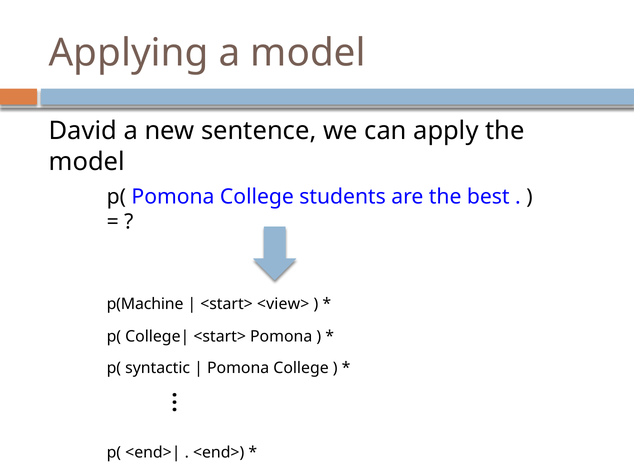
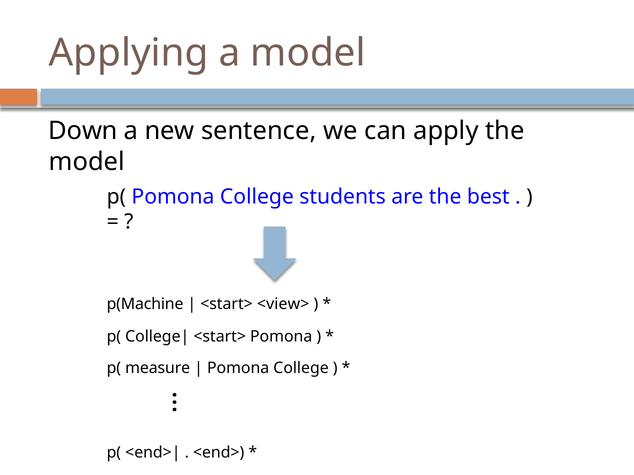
David: David -> Down
syntactic: syntactic -> measure
